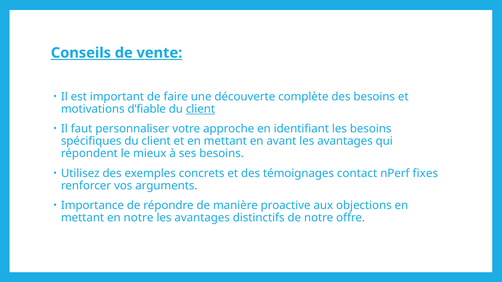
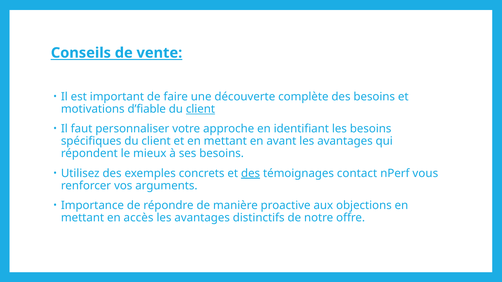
des at (251, 173) underline: none -> present
fixes: fixes -> vous
en notre: notre -> accès
